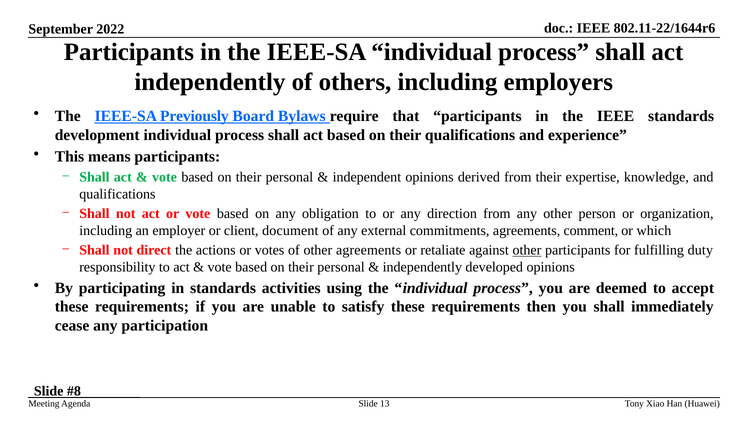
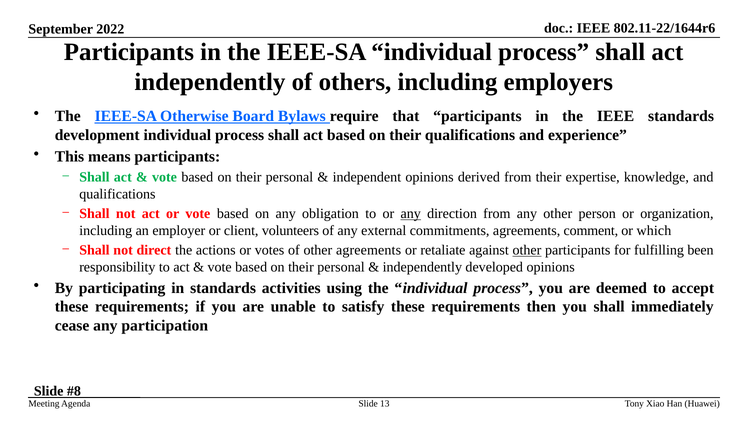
Previously: Previously -> Otherwise
any at (411, 214) underline: none -> present
document: document -> volunteers
duty: duty -> been
